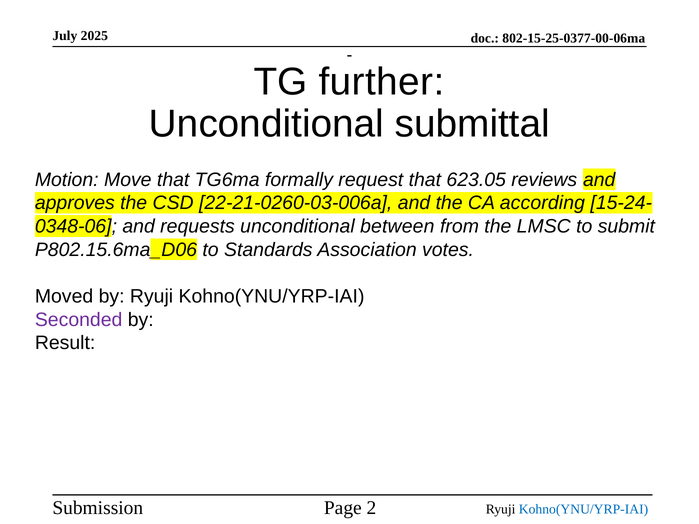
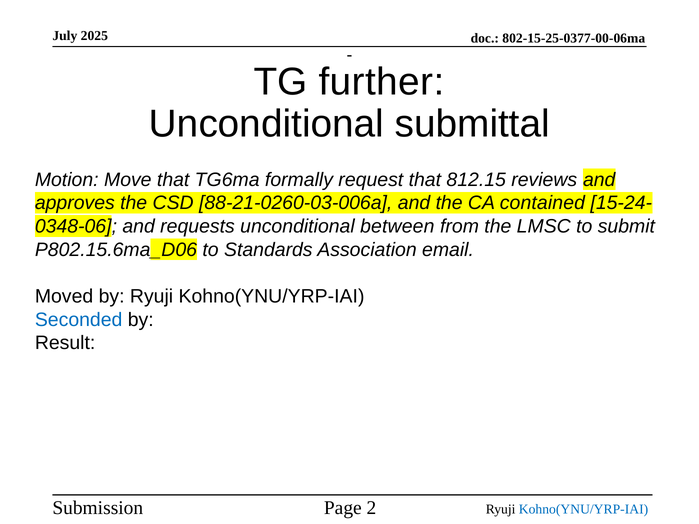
623.05: 623.05 -> 812.15
22-21-0260-03-006a: 22-21-0260-03-006a -> 88-21-0260-03-006a
according: according -> contained
votes: votes -> email
Seconded colour: purple -> blue
